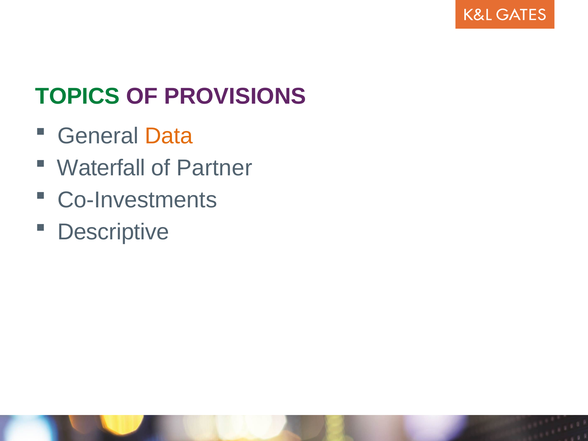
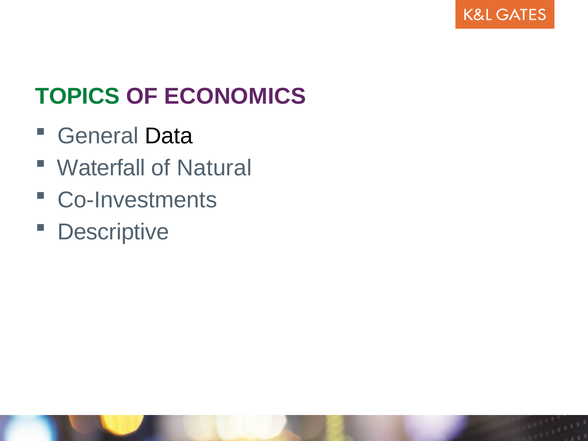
PROVISIONS: PROVISIONS -> ECONOMICS
Data colour: orange -> black
Partner: Partner -> Natural
